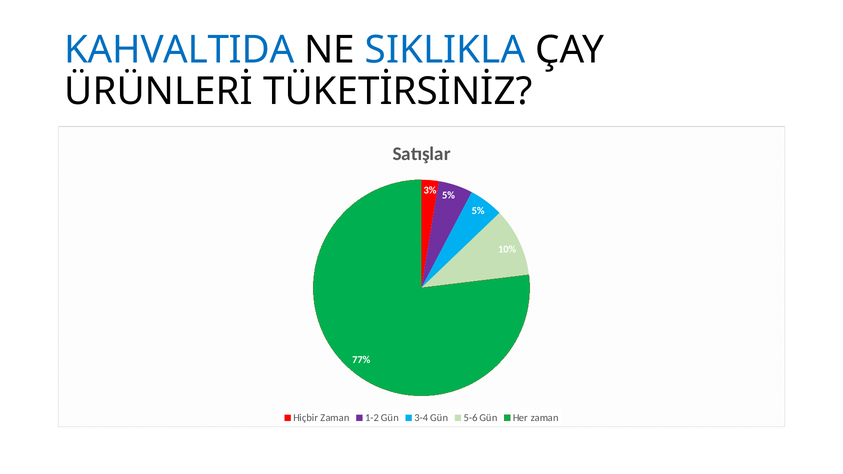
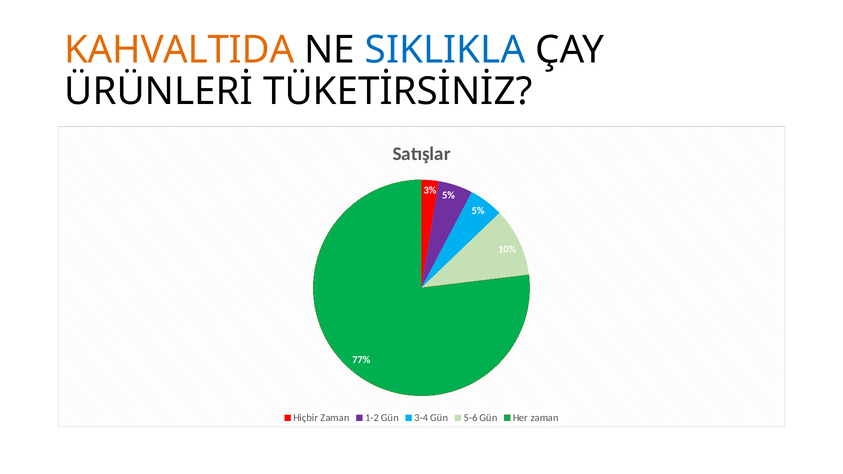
KAHVALTIDA colour: blue -> orange
